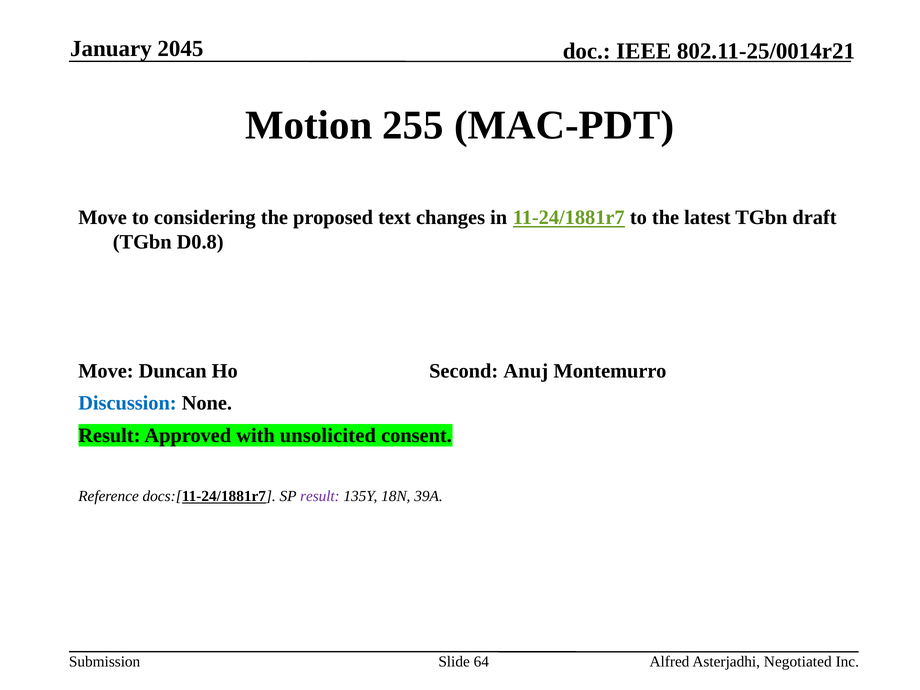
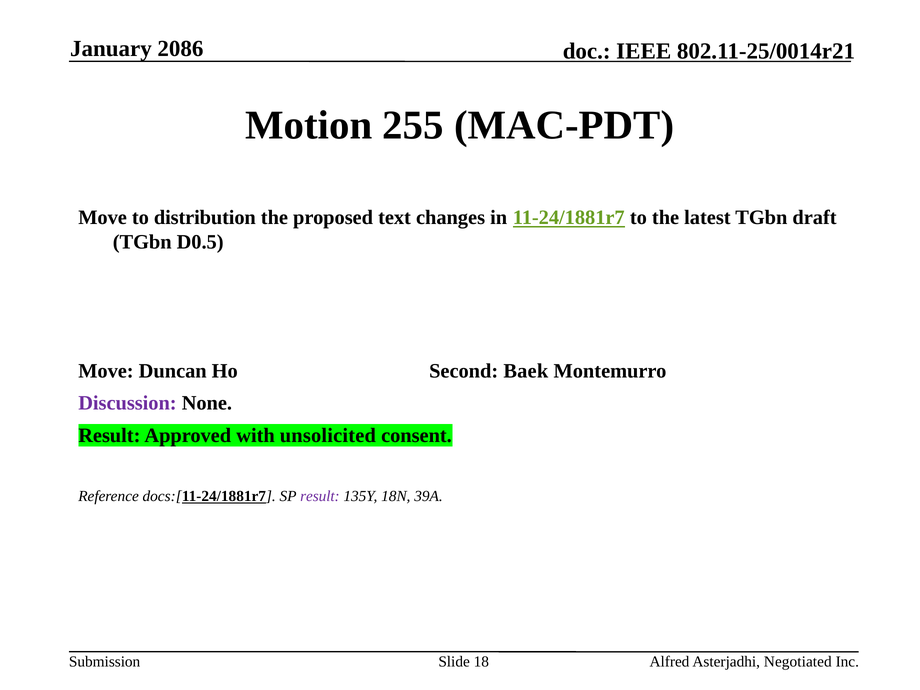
2045: 2045 -> 2086
considering: considering -> distribution
D0.8: D0.8 -> D0.5
Anuj: Anuj -> Baek
Discussion colour: blue -> purple
64: 64 -> 18
